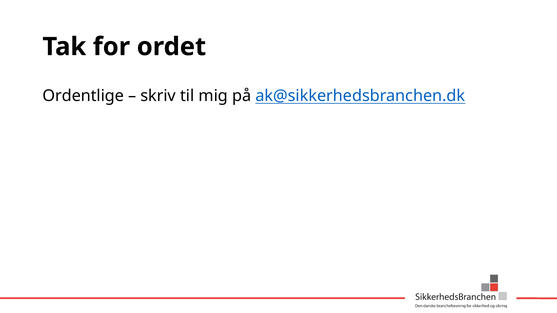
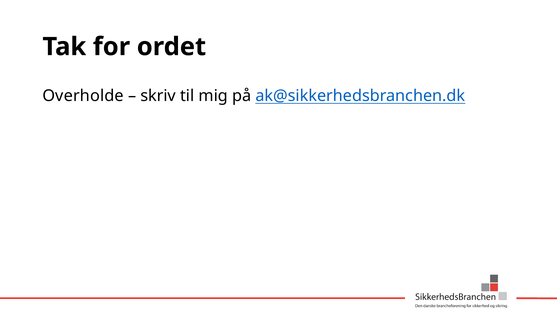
Ordentlige: Ordentlige -> Overholde
